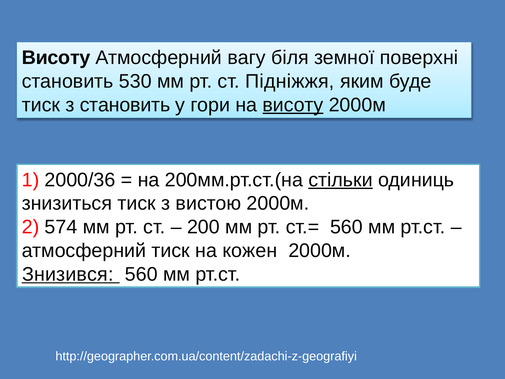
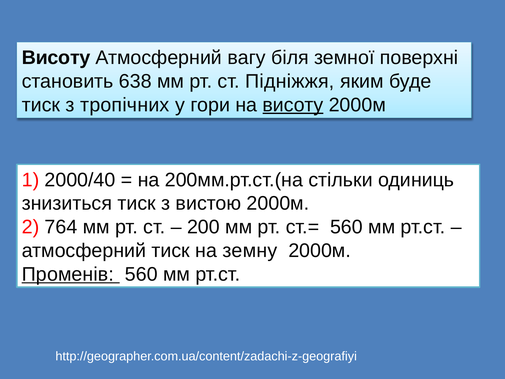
530: 530 -> 638
з становить: становить -> тропічних
2000/36: 2000/36 -> 2000/40
стільки underline: present -> none
574: 574 -> 764
кожен: кожен -> земну
Знизився: Знизився -> Променів
